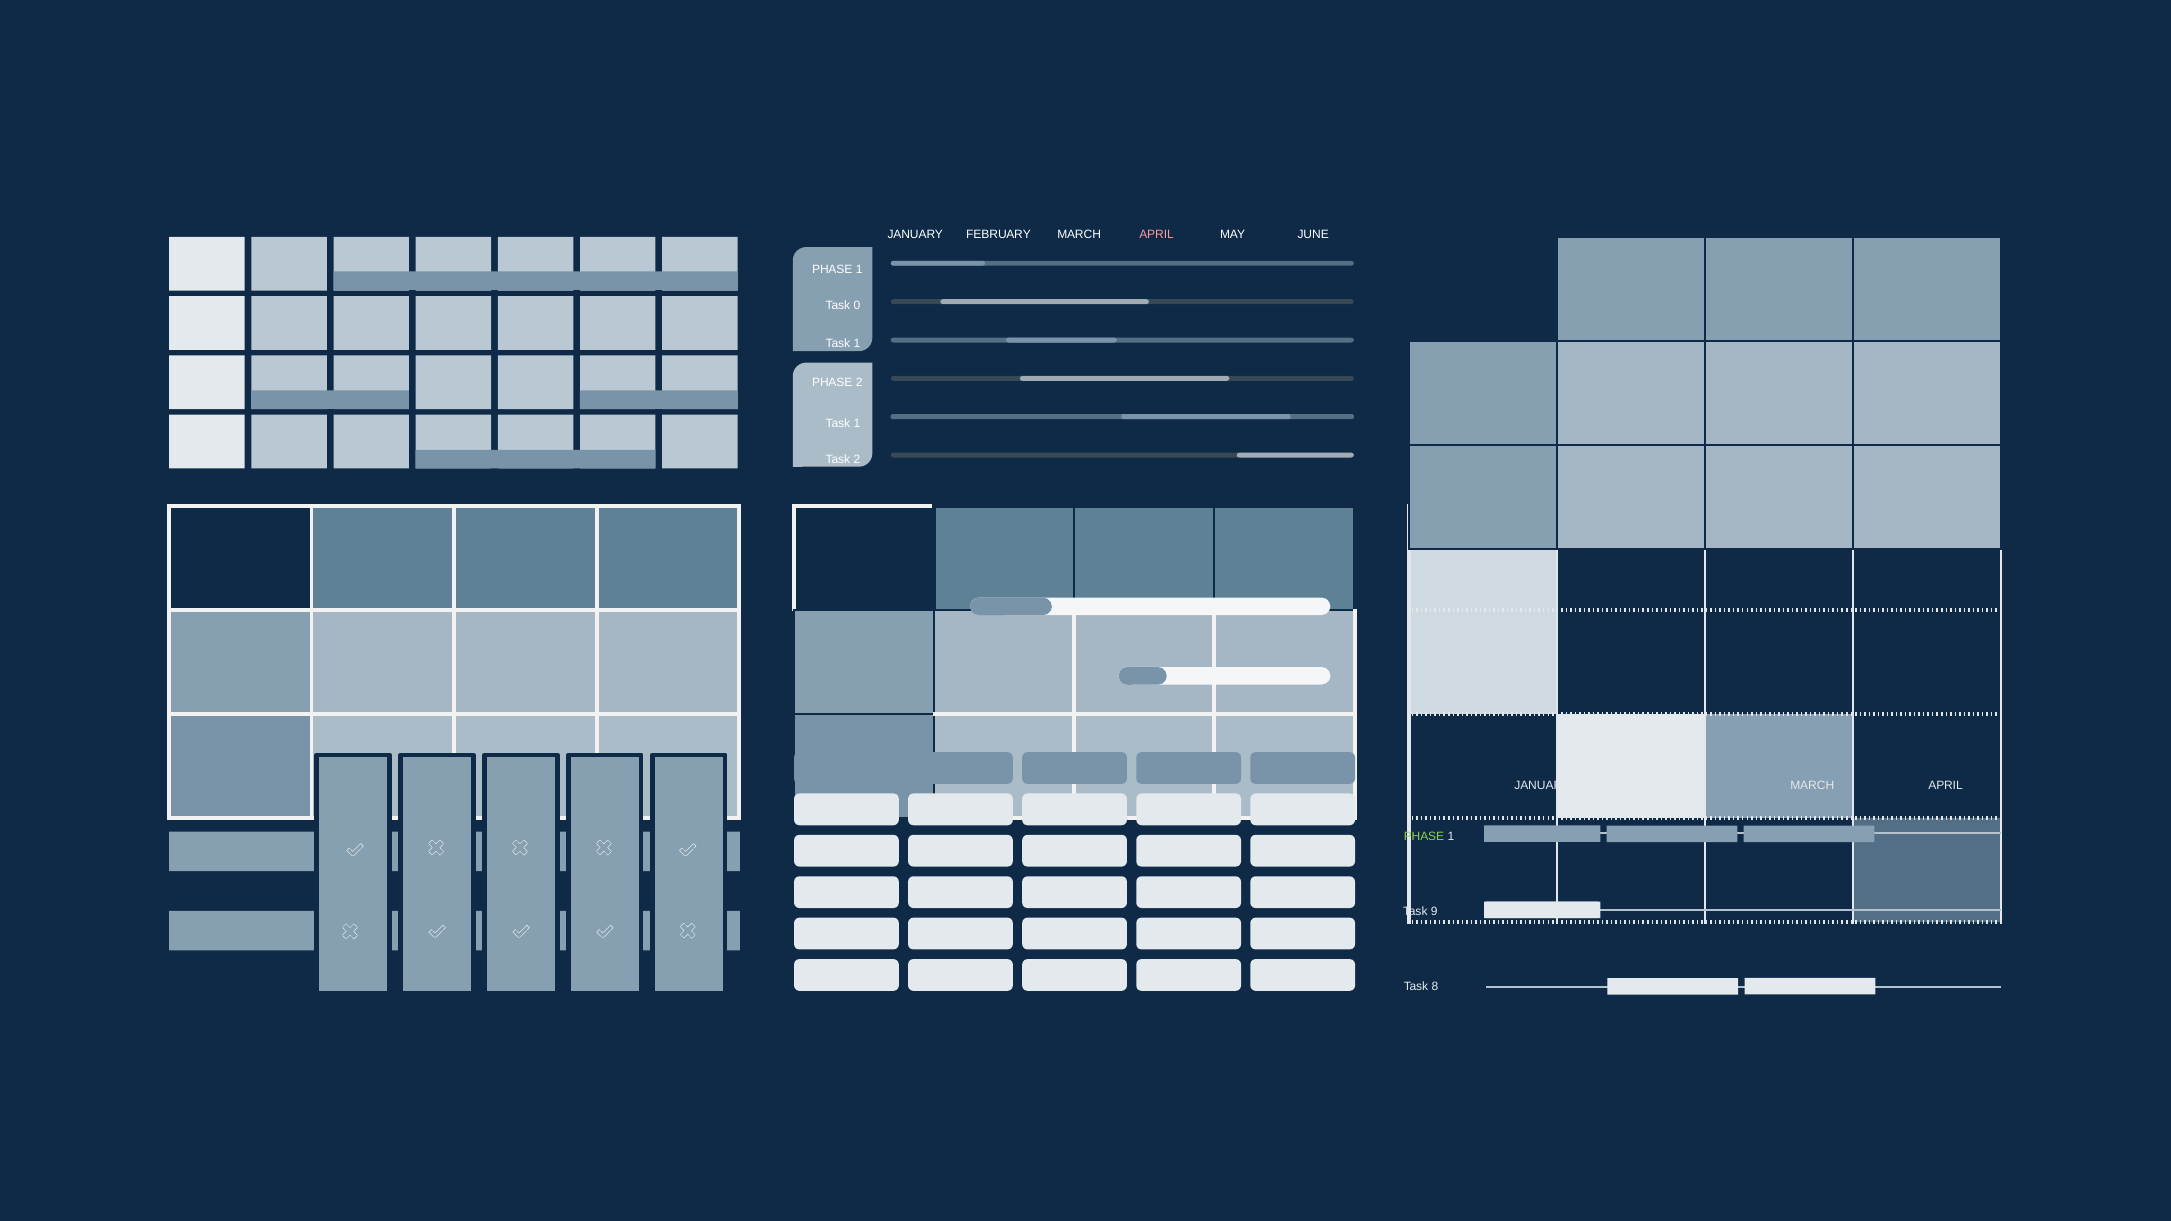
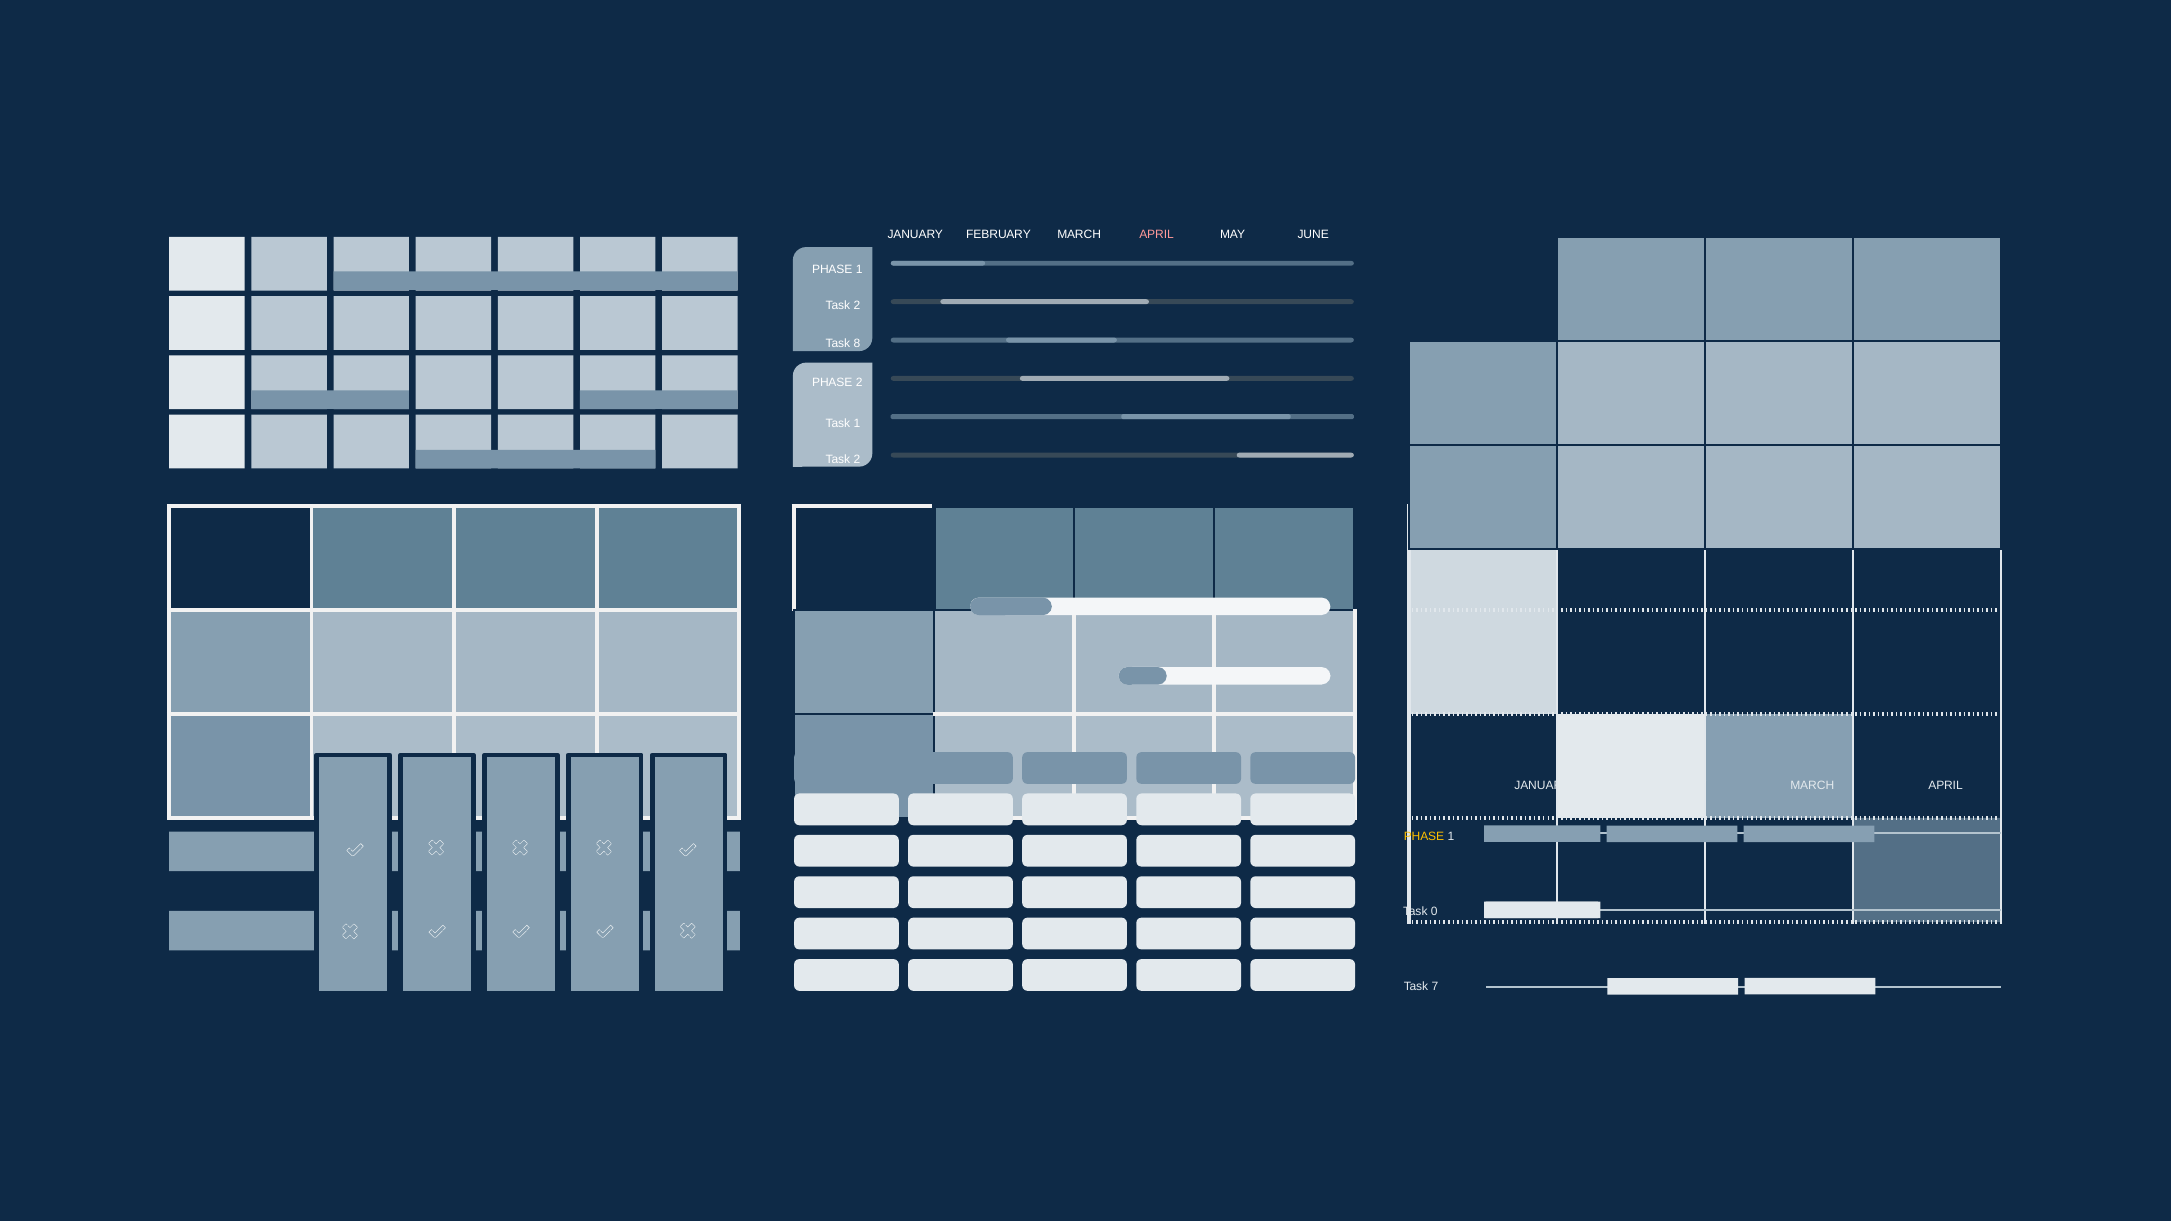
0 at (857, 306): 0 -> 2
1 at (857, 344): 1 -> 8
PHASE at (1424, 836) colour: light green -> yellow
9: 9 -> 0
8: 8 -> 7
